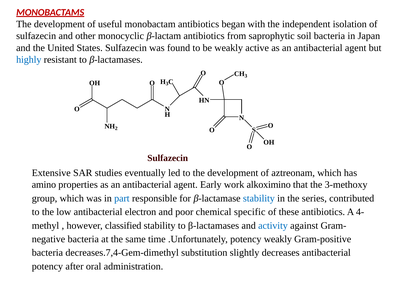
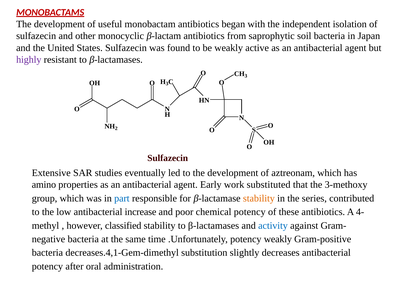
highly colour: blue -> purple
alkoximino: alkoximino -> substituted
stability at (259, 198) colour: blue -> orange
electron: electron -> increase
chemical specific: specific -> potency
decreases.7,4-Gem-dimethyl: decreases.7,4-Gem-dimethyl -> decreases.4,1-Gem-dimethyl
